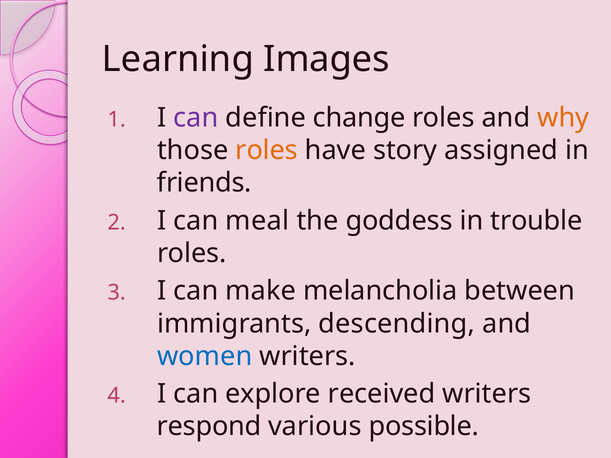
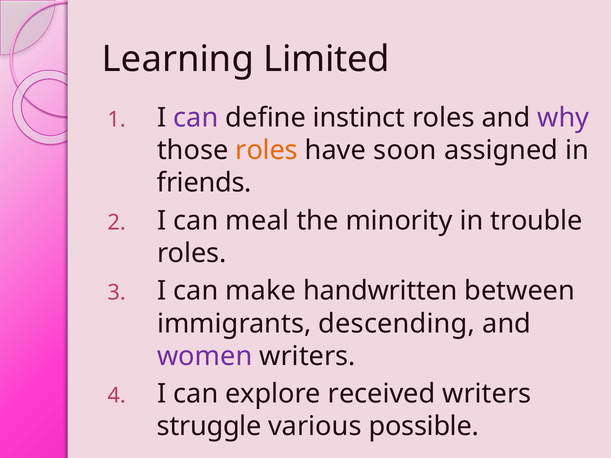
Images: Images -> Limited
change: change -> instinct
why colour: orange -> purple
story: story -> soon
goddess: goddess -> minority
melancholia: melancholia -> handwritten
women colour: blue -> purple
respond: respond -> struggle
